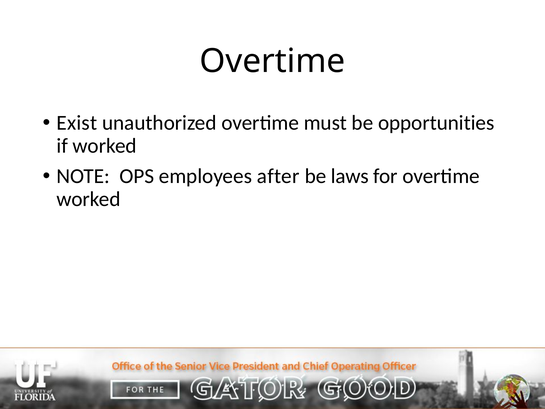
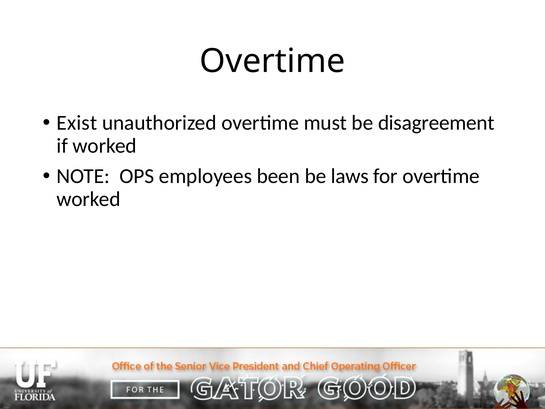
opportunities: opportunities -> disagreement
after: after -> been
